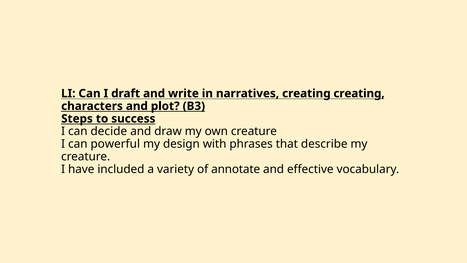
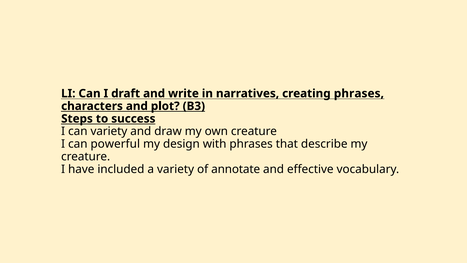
creating creating: creating -> phrases
can decide: decide -> variety
